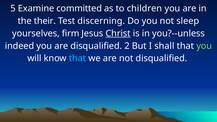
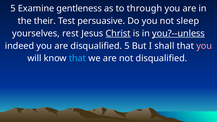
committed: committed -> gentleness
children: children -> through
discerning: discerning -> persuasive
firm: firm -> rest
you?--unless underline: none -> present
disqualified 2: 2 -> 5
you at (204, 46) colour: light green -> pink
